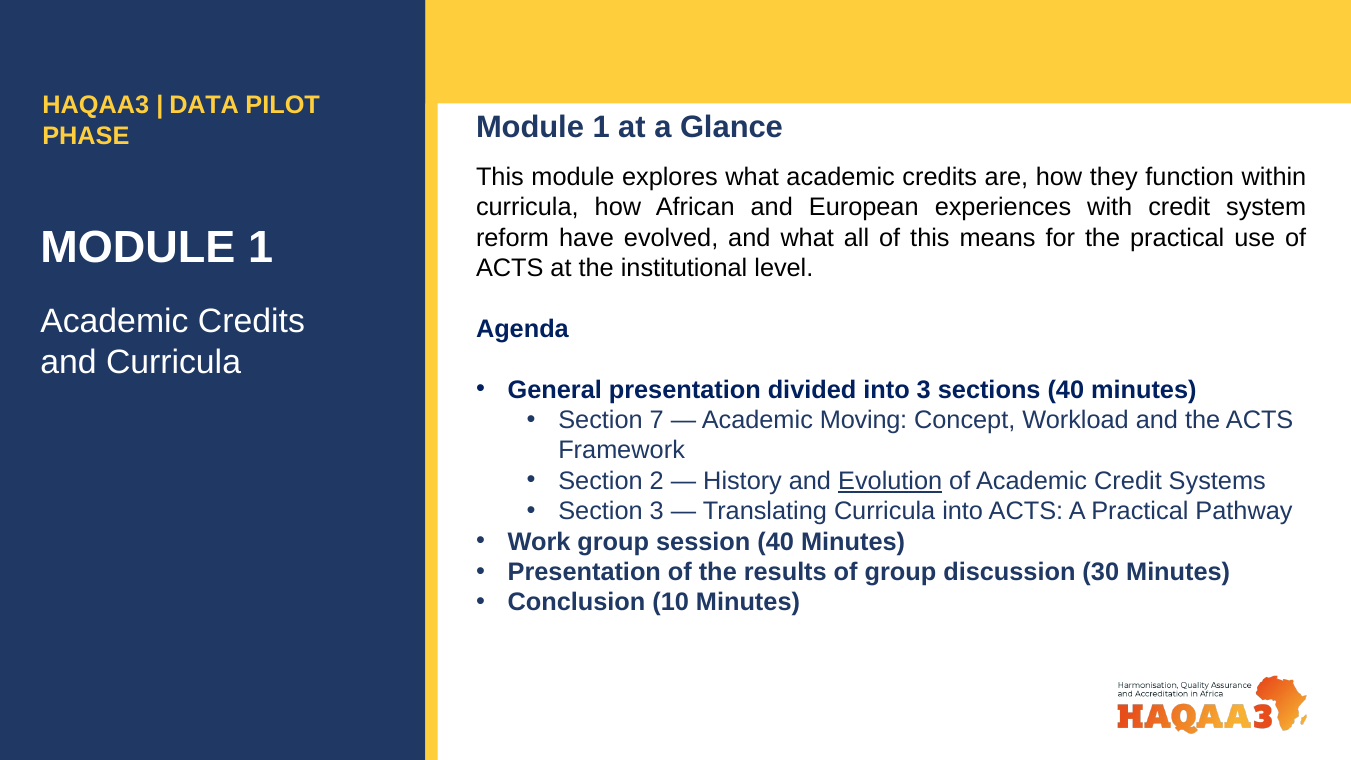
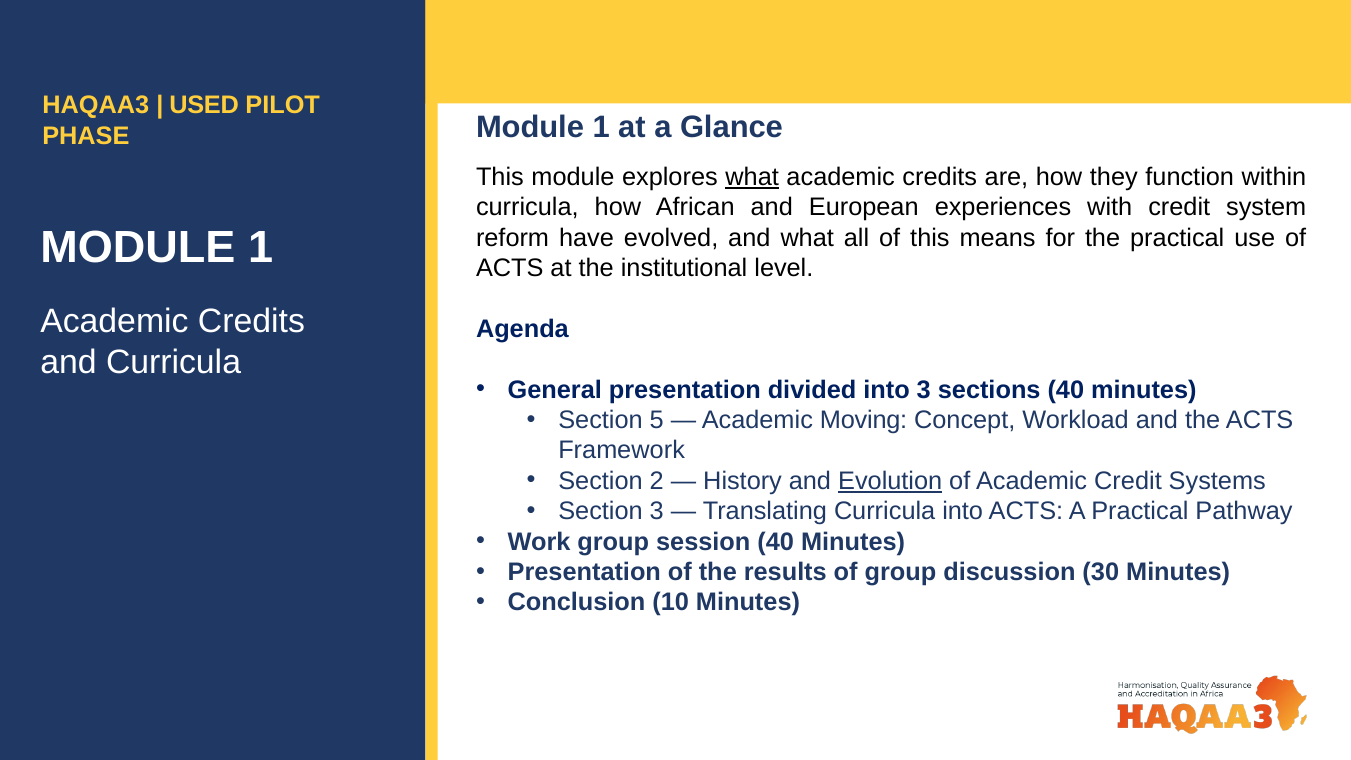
DATA: DATA -> USED
what at (752, 177) underline: none -> present
7: 7 -> 5
